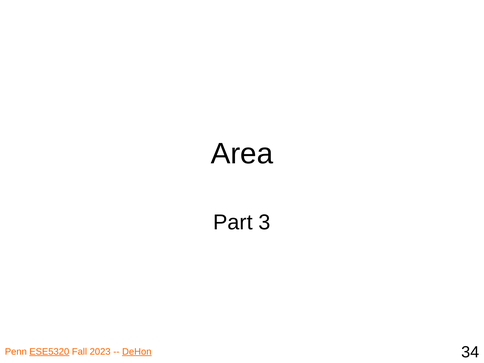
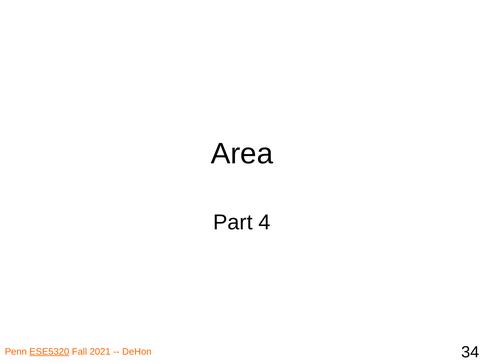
3: 3 -> 4
2023: 2023 -> 2021
DeHon underline: present -> none
